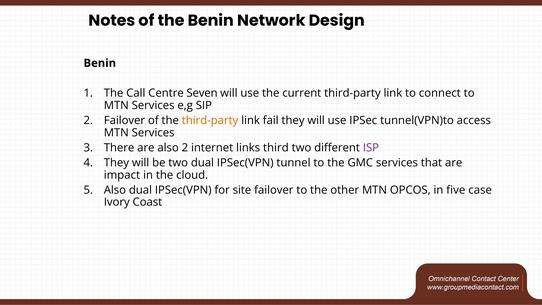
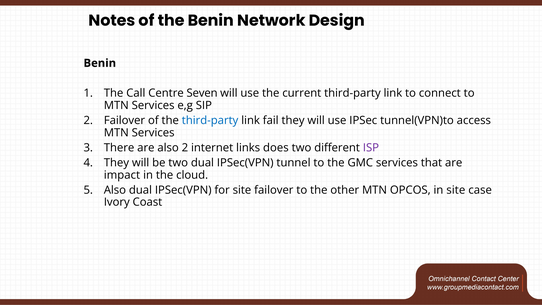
third-party at (210, 120) colour: orange -> blue
third: third -> does
in five: five -> site
